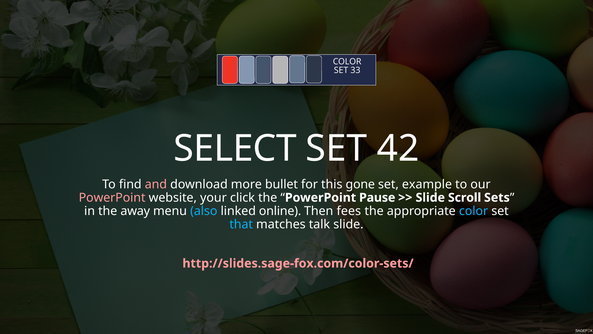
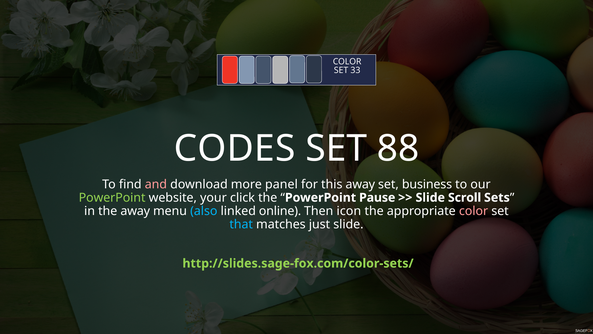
SELECT: SELECT -> CODES
42: 42 -> 88
bullet: bullet -> panel
this gone: gone -> away
example: example -> business
PowerPoint at (112, 197) colour: pink -> light green
fees: fees -> icon
color at (474, 211) colour: light blue -> pink
talk: talk -> just
http://slides.sage-fox.com/color-sets/ colour: pink -> light green
